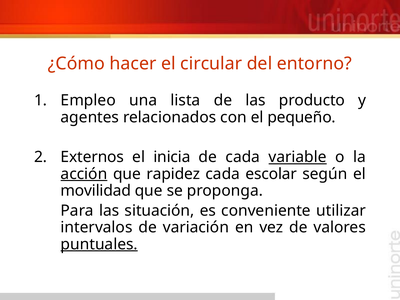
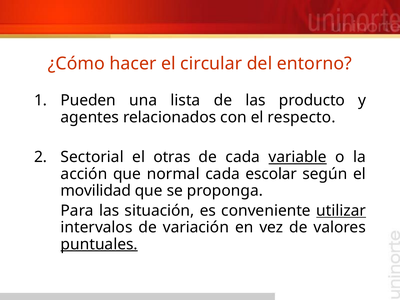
Empleo: Empleo -> Pueden
pequeño: pequeño -> respecto
Externos: Externos -> Sectorial
inicia: inicia -> otras
acción underline: present -> none
rapidez: rapidez -> normal
utilizar underline: none -> present
